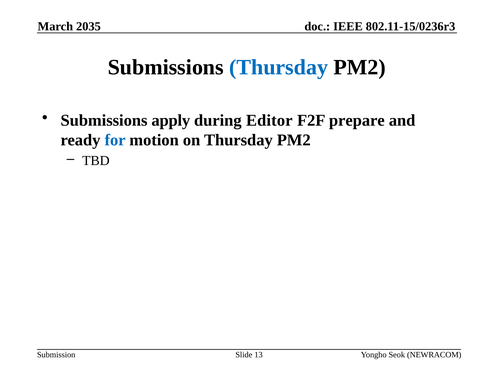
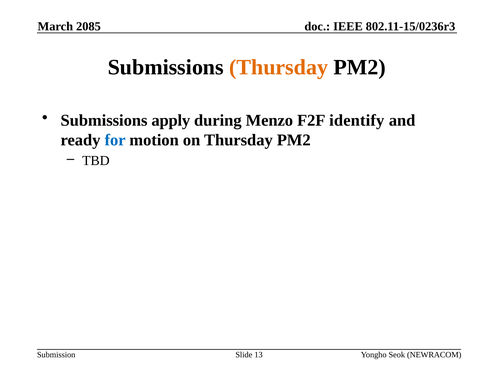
2035: 2035 -> 2085
Thursday at (279, 67) colour: blue -> orange
Editor: Editor -> Menzo
prepare: prepare -> identify
